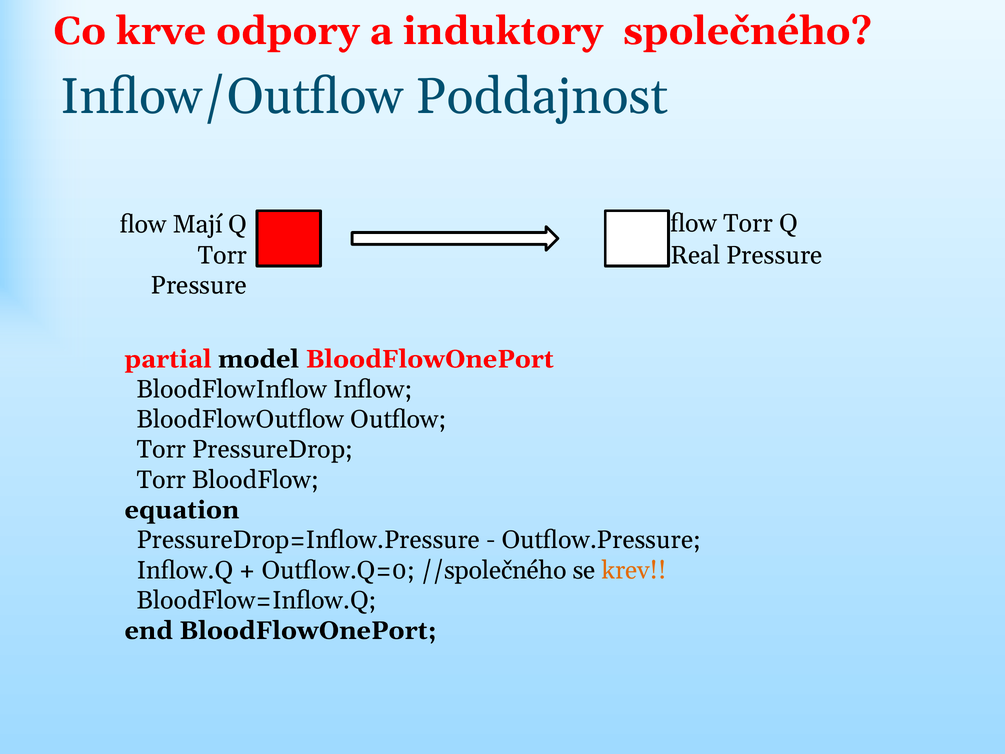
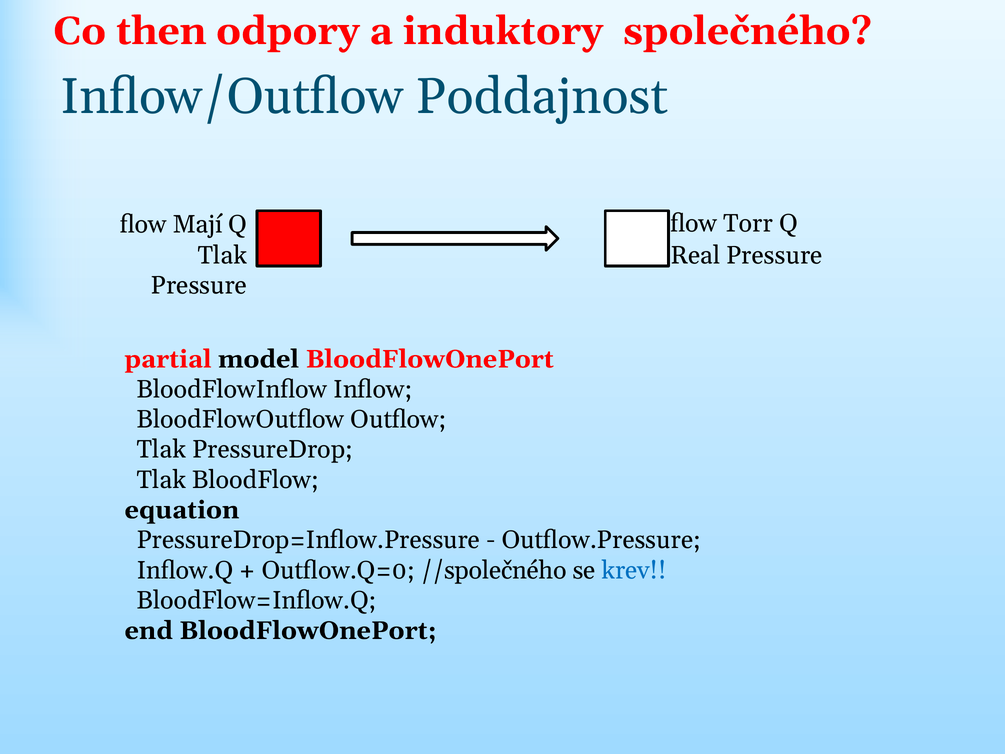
krve: krve -> then
Torr at (222, 255): Torr -> Tlak
Torr at (161, 449): Torr -> Tlak
Torr at (161, 480): Torr -> Tlak
krev colour: orange -> blue
